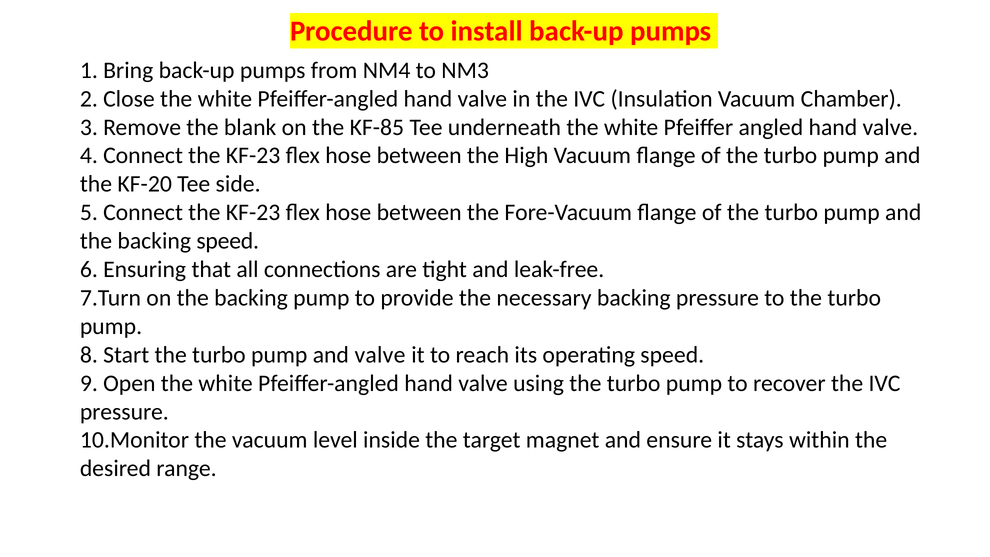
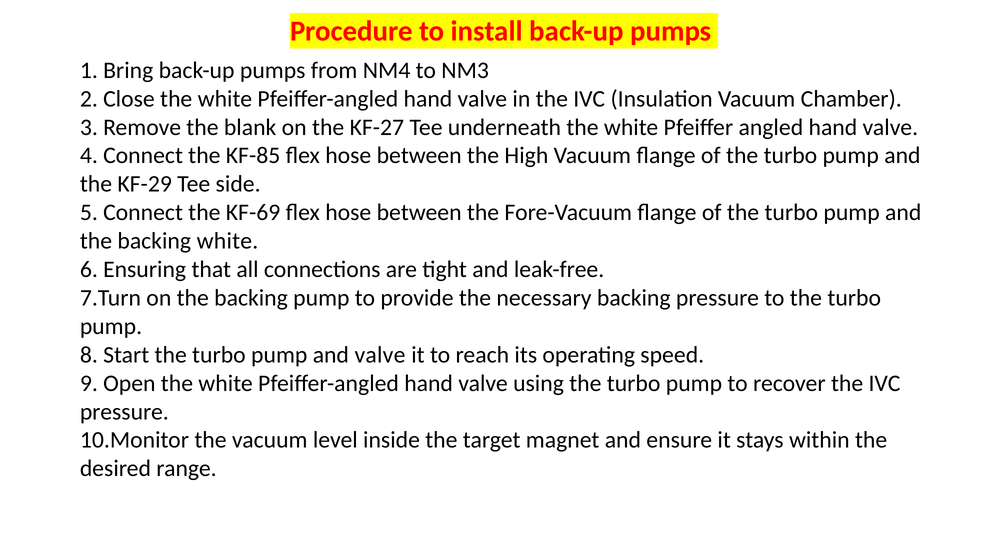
KF-85: KF-85 -> KF-27
KF-23 at (253, 156): KF-23 -> KF-85
KF-20: KF-20 -> KF-29
KF-23 at (253, 212): KF-23 -> KF-69
backing speed: speed -> white
